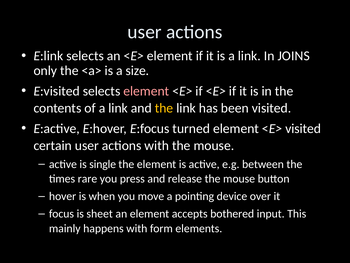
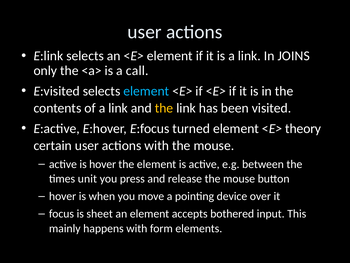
size: size -> call
element at (146, 91) colour: pink -> light blue
<E> visited: visited -> theory
is single: single -> hover
rare: rare -> unit
